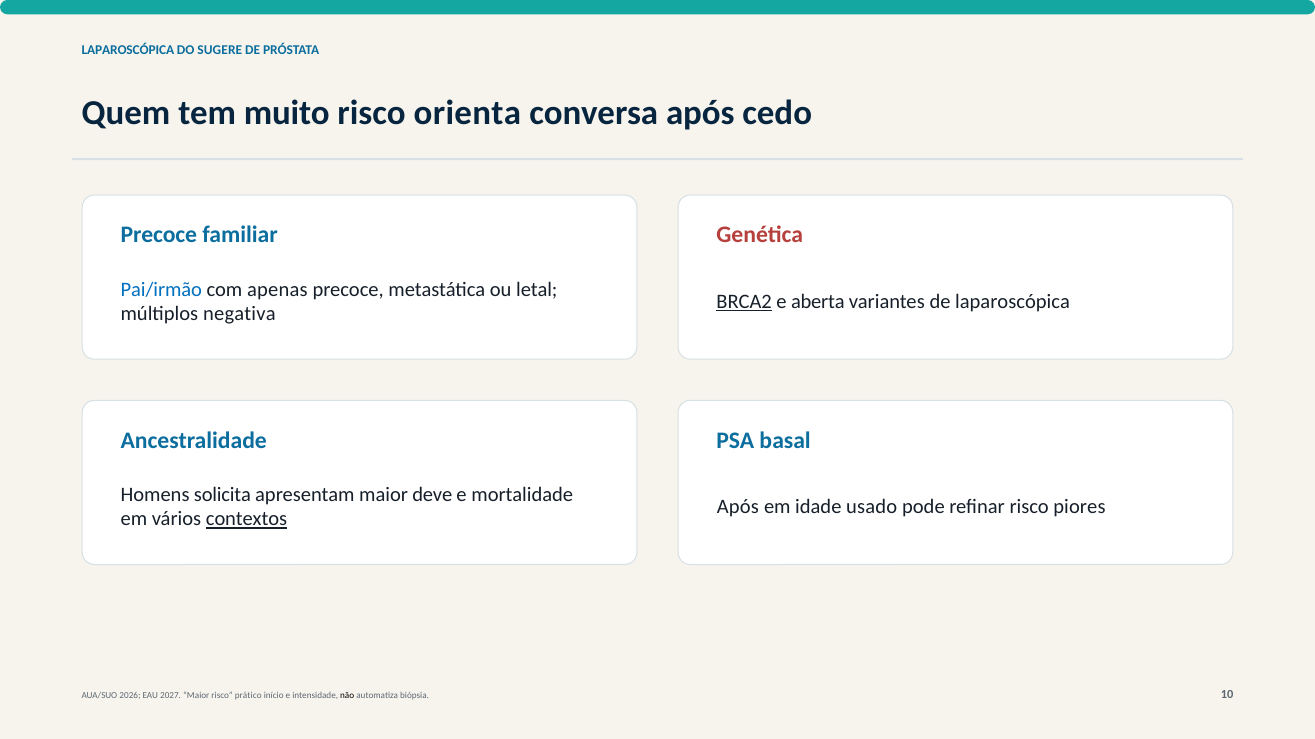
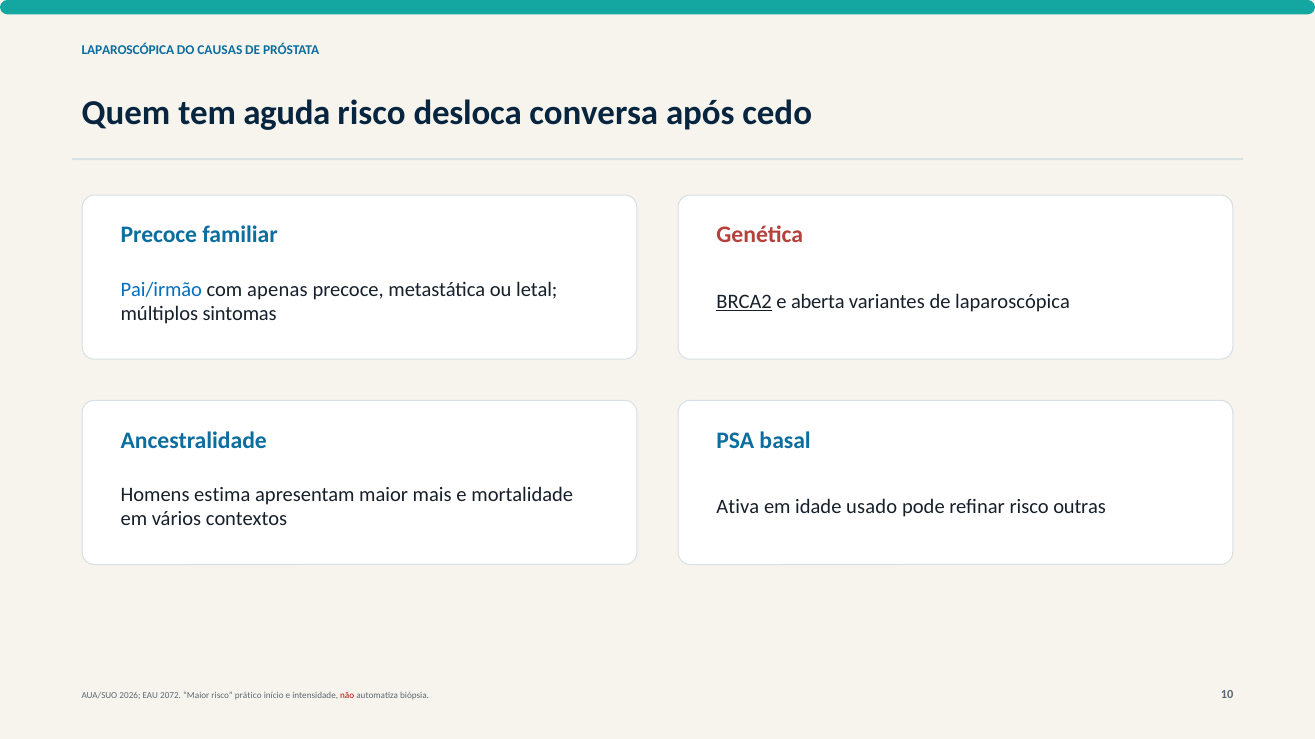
SUGERE: SUGERE -> CAUSAS
muito: muito -> aguda
orienta: orienta -> desloca
negativa: negativa -> sintomas
solicita: solicita -> estima
deve: deve -> mais
Após at (738, 507): Após -> Ativa
piores: piores -> outras
contextos underline: present -> none
2027: 2027 -> 2072
não colour: black -> red
